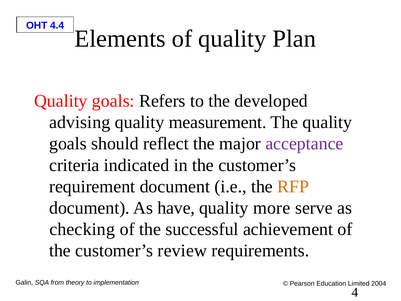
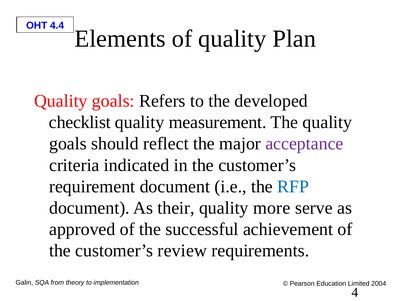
advising: advising -> checklist
RFP colour: orange -> blue
have: have -> their
checking: checking -> approved
